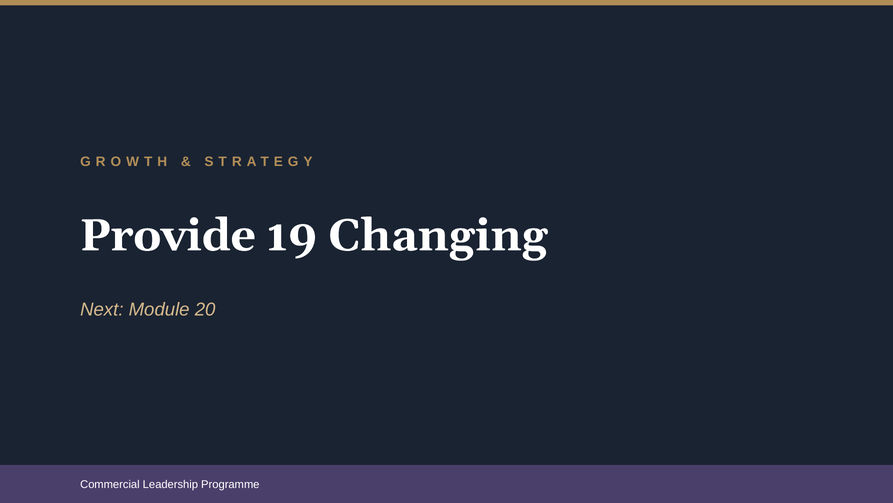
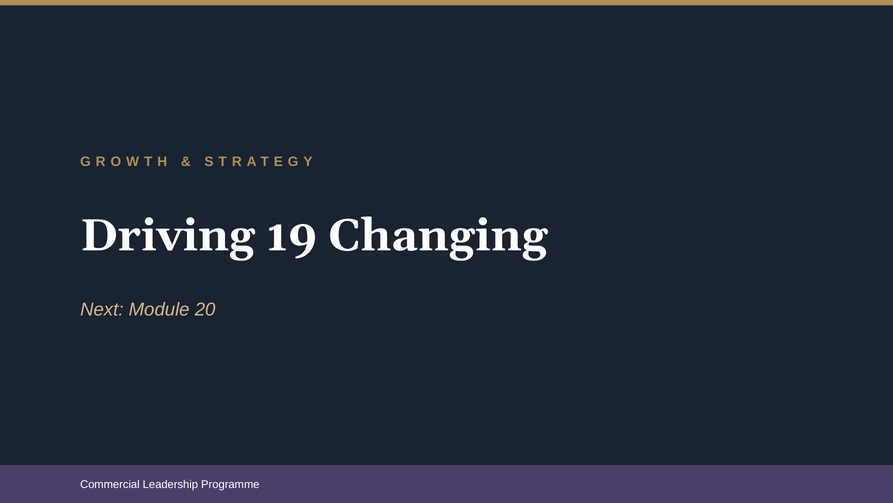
Provide: Provide -> Driving
